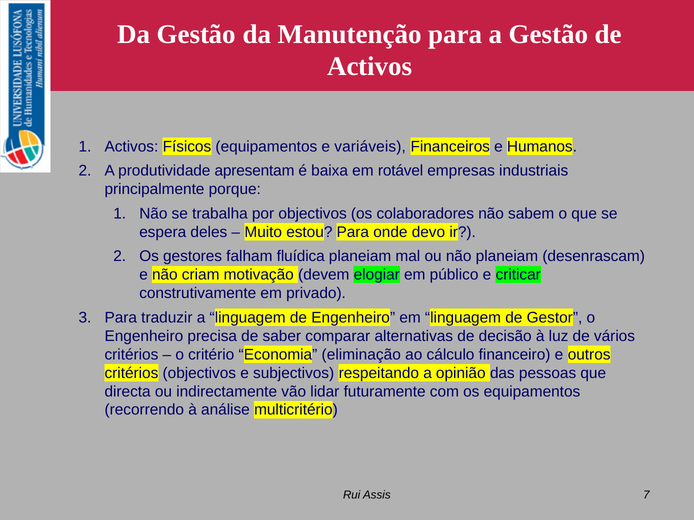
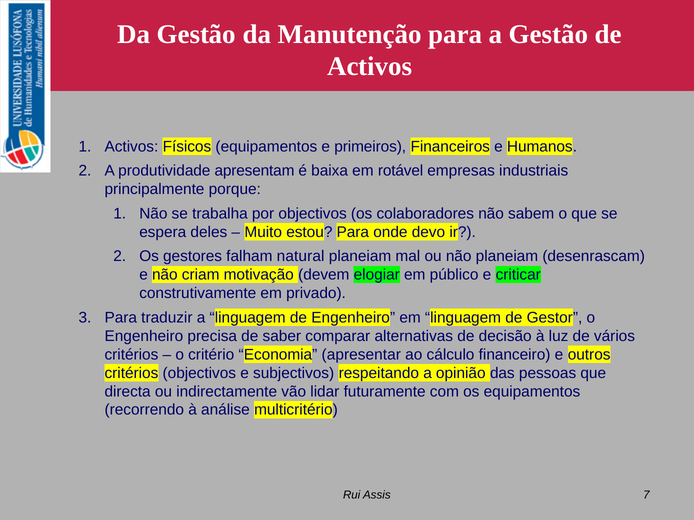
variáveis: variáveis -> primeiros
fluídica: fluídica -> natural
eliminação: eliminação -> apresentar
